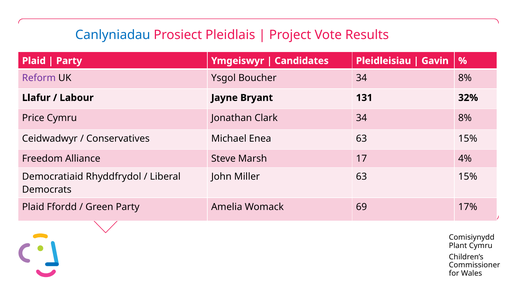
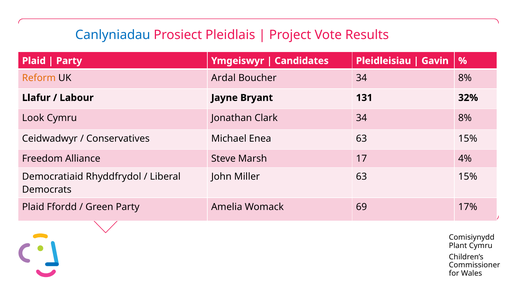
Reform colour: purple -> orange
Ysgol: Ysgol -> Ardal
Price: Price -> Look
